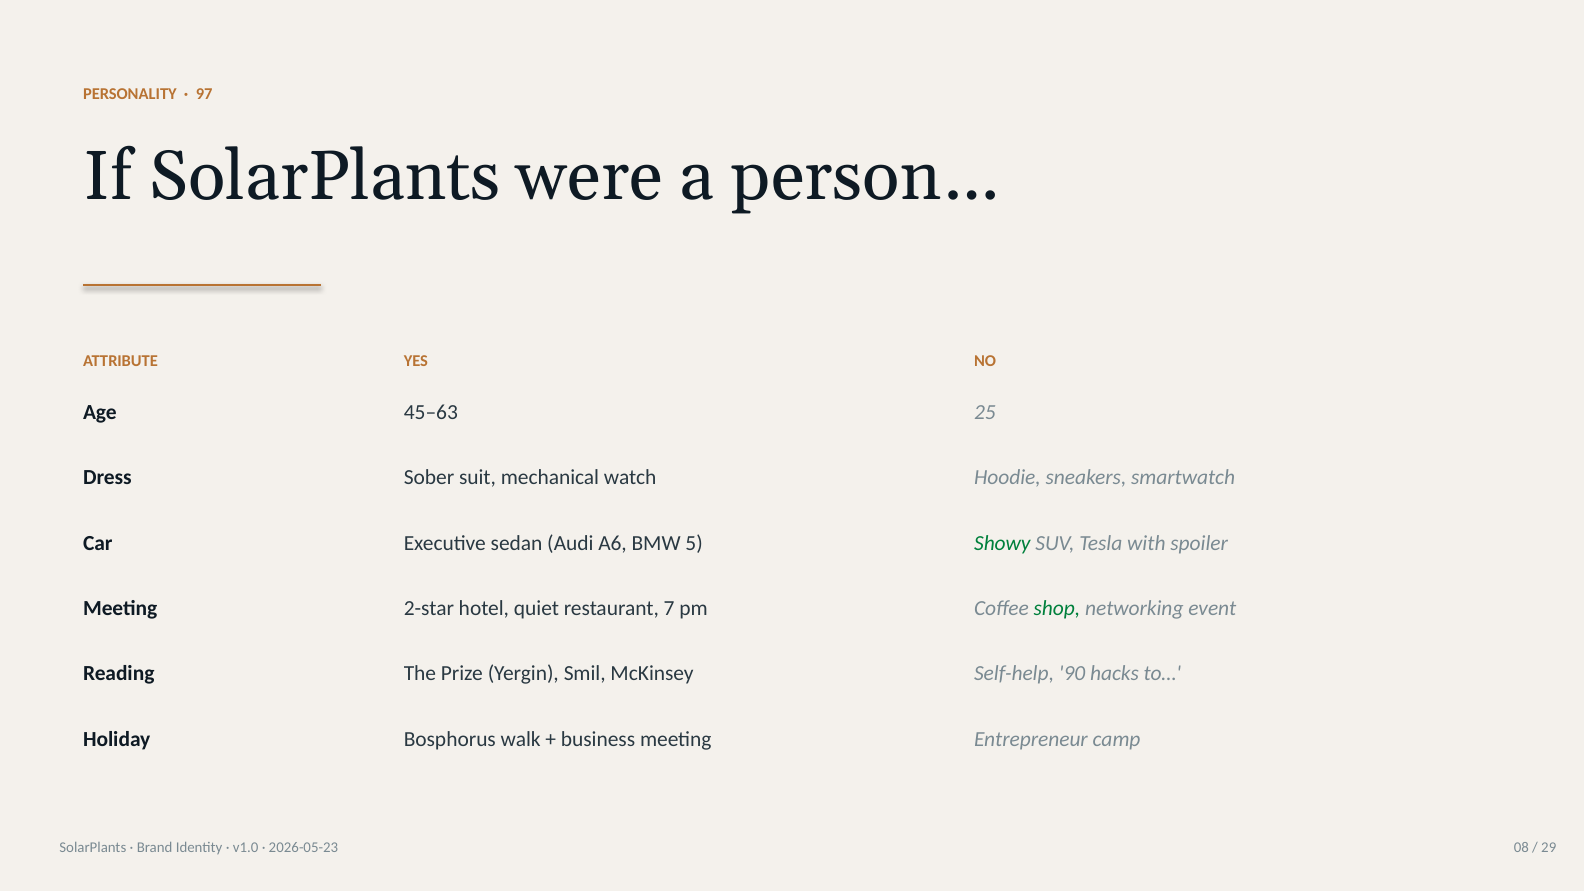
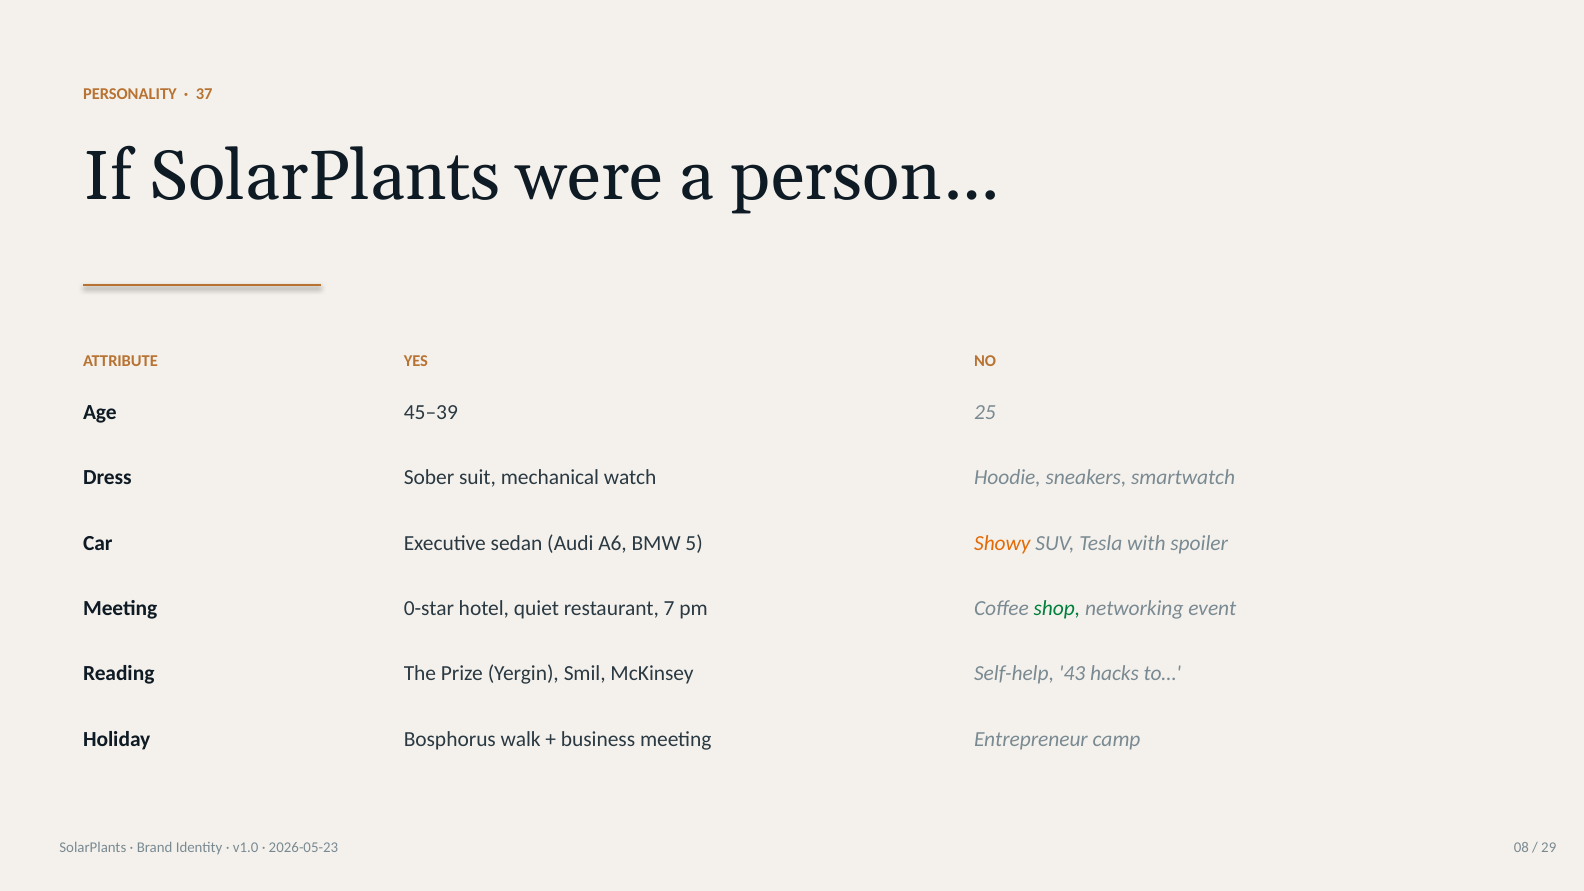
97: 97 -> 37
45–63: 45–63 -> 45–39
Showy colour: green -> orange
2-star: 2-star -> 0-star
90: 90 -> 43
